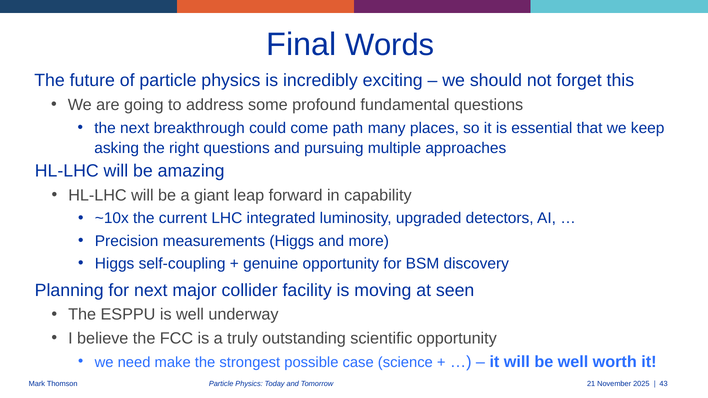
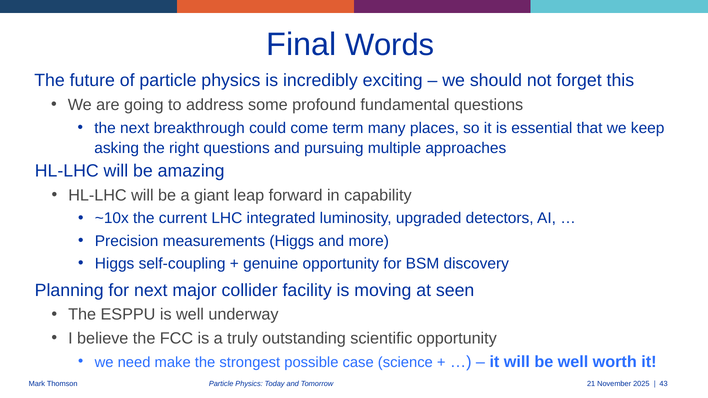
path: path -> term
